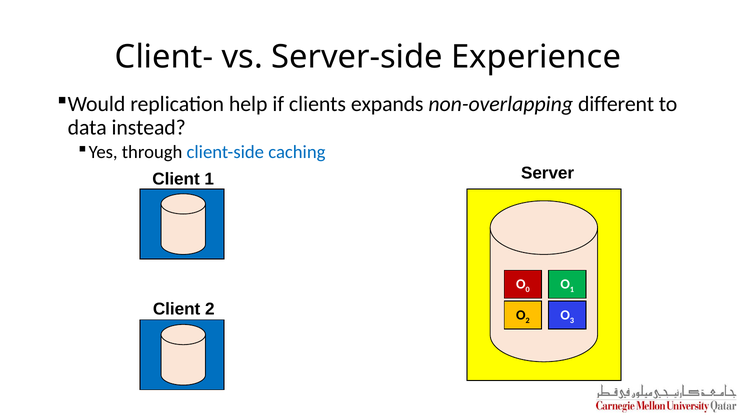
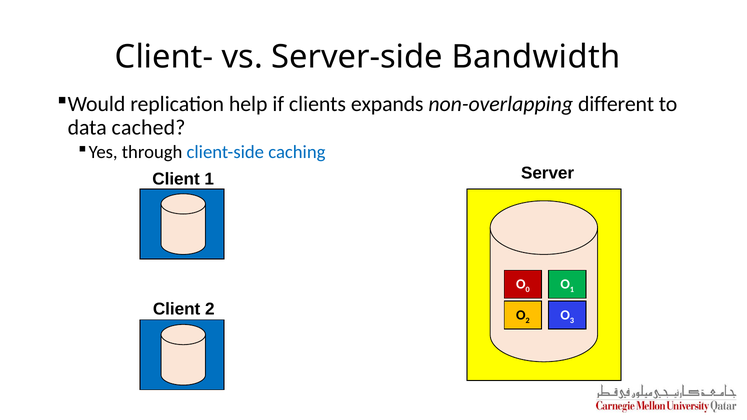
Experience: Experience -> Bandwidth
instead: instead -> cached
